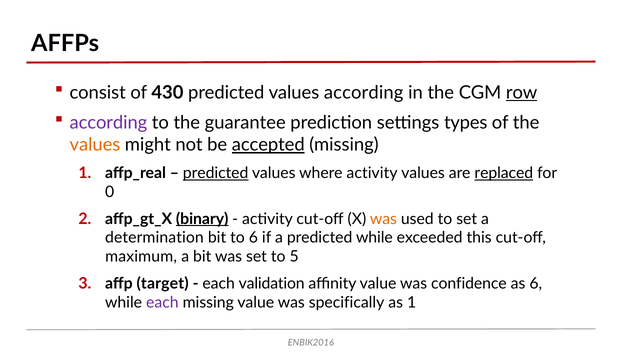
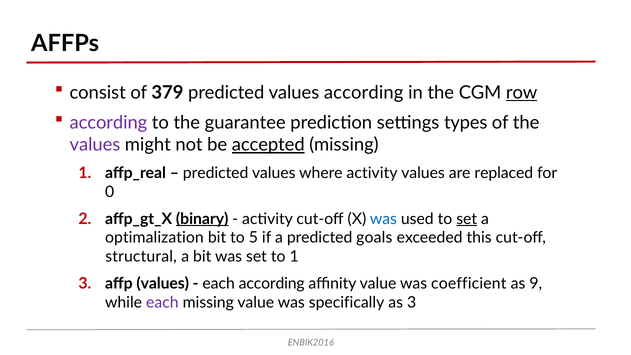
430: 430 -> 379
values at (95, 145) colour: orange -> purple
predicted at (216, 173) underline: present -> none
replaced underline: present -> none
was at (383, 219) colour: orange -> blue
set at (467, 219) underline: none -> present
determination: determination -> optimalization
to 6: 6 -> 5
predicted while: while -> goals
maximum: maximum -> structural
to 5: 5 -> 1
affp target: target -> values
each validation: validation -> according
confidence: confidence -> coefficient
as 6: 6 -> 9
as 1: 1 -> 3
